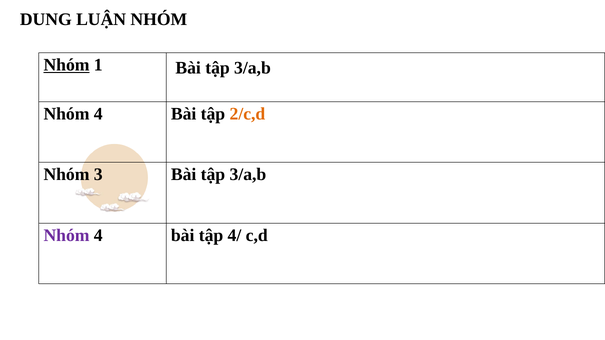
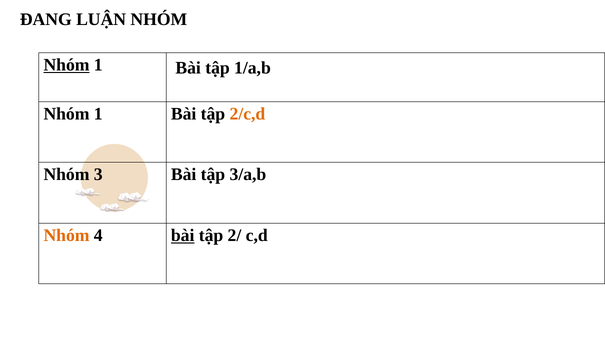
DUNG: DUNG -> ĐANG
1 Bài tập 3/a,b: 3/a,b -> 1/a,b
4 at (98, 114): 4 -> 1
Nhóm at (67, 235) colour: purple -> orange
bài at (183, 235) underline: none -> present
4/: 4/ -> 2/
